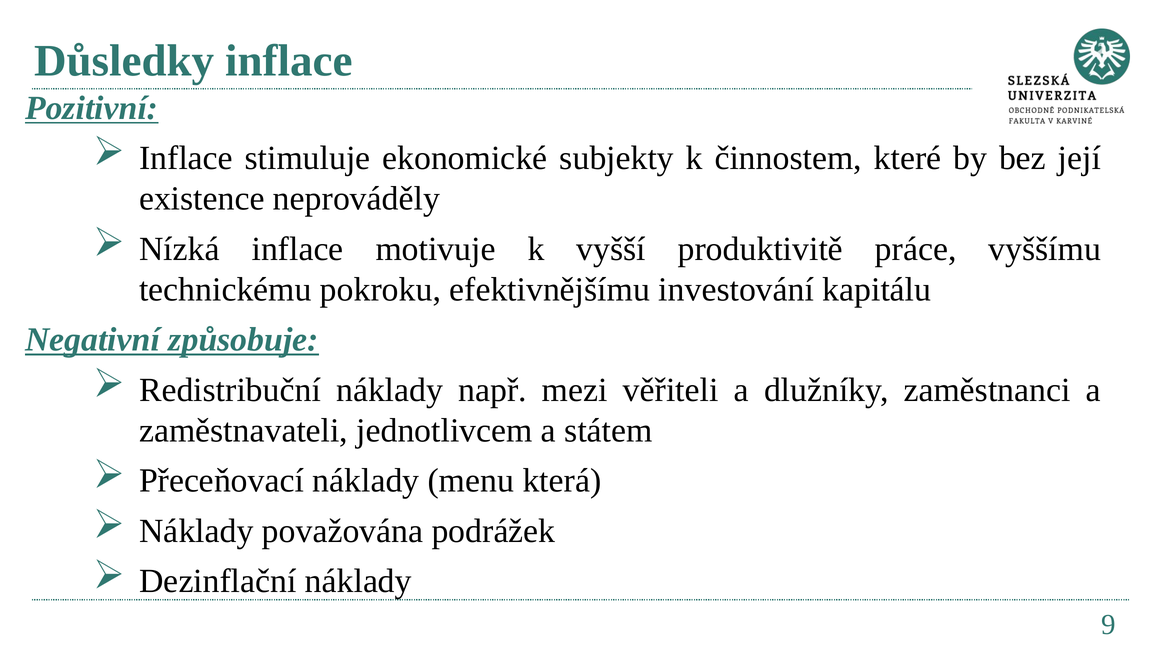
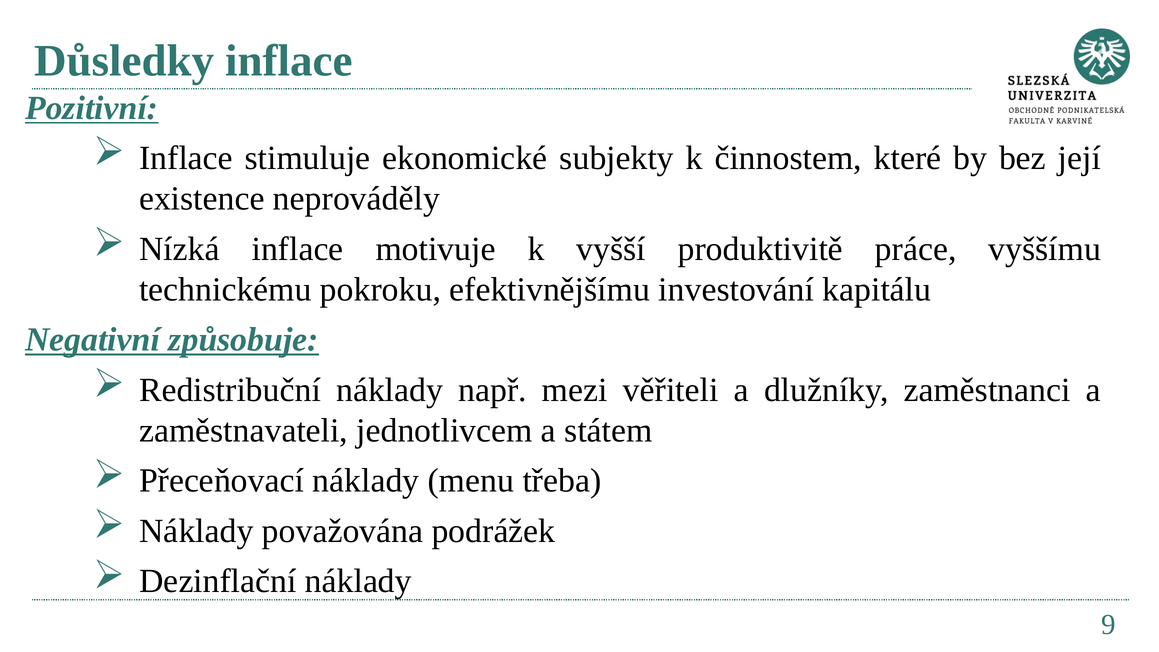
která: která -> třeba
